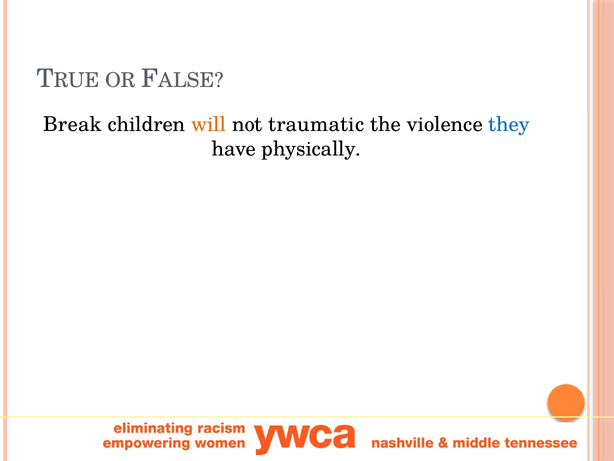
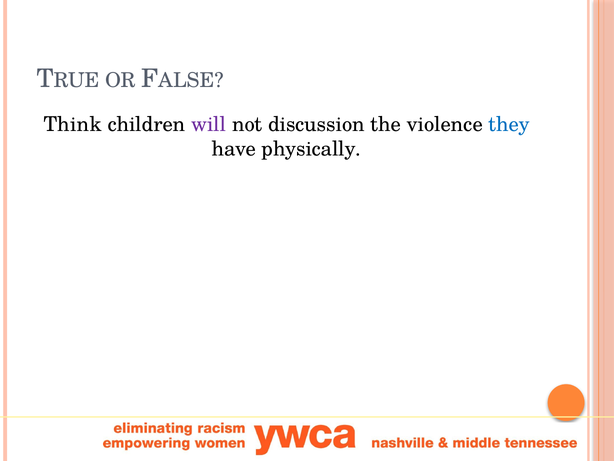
Break: Break -> Think
will colour: orange -> purple
traumatic: traumatic -> discussion
